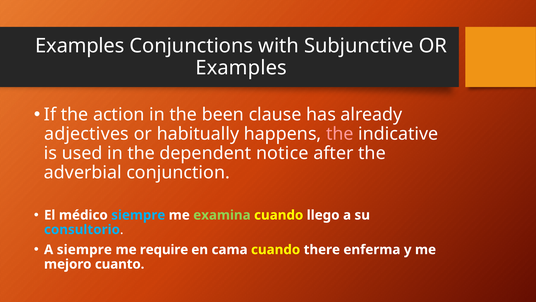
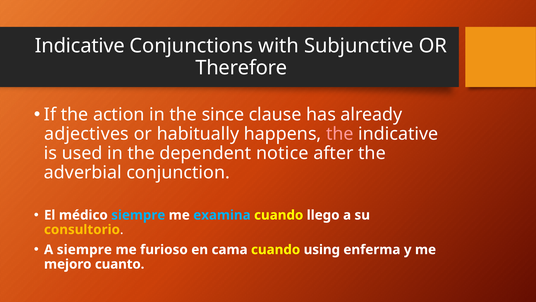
Examples at (80, 46): Examples -> Indicative
Examples at (241, 68): Examples -> Therefore
been: been -> since
examina colour: light green -> light blue
consultorio colour: light blue -> yellow
require: require -> furioso
there: there -> using
